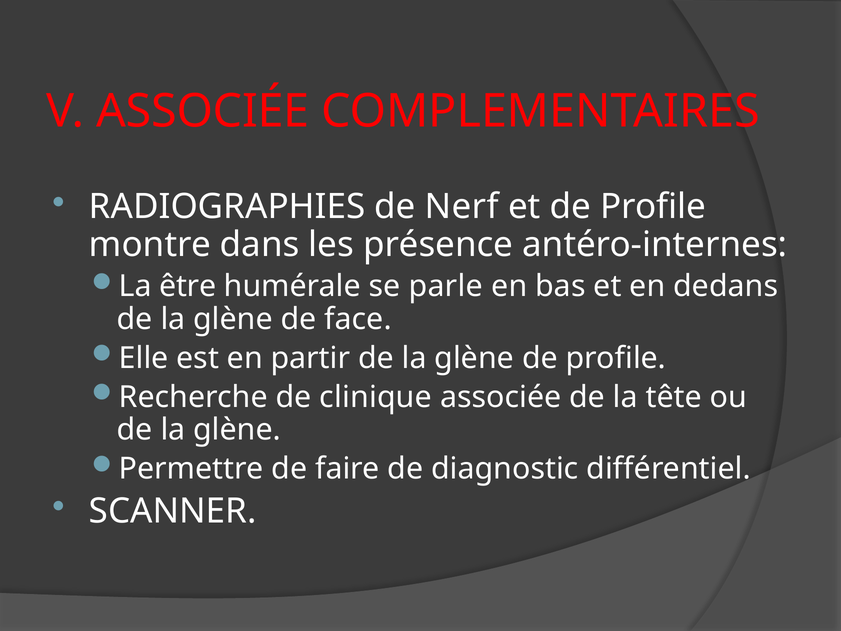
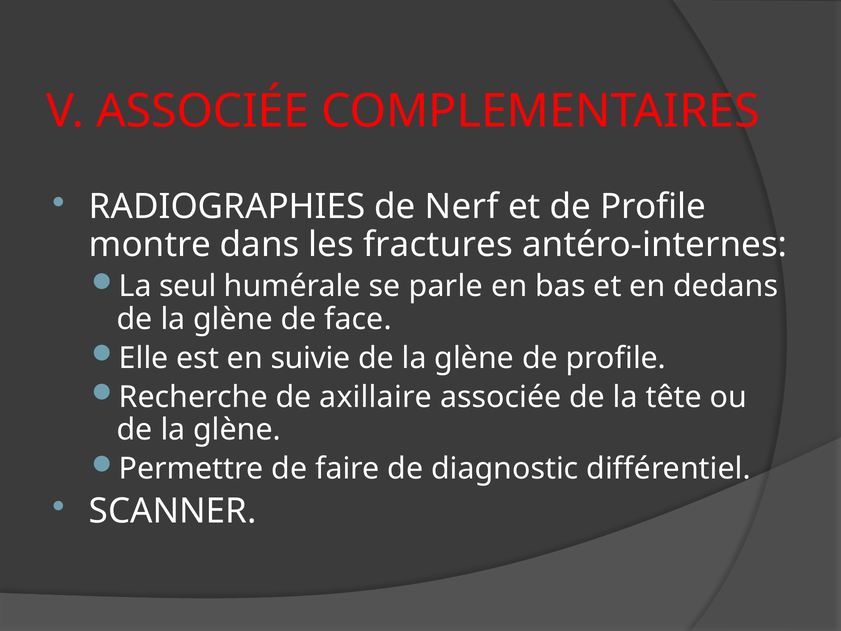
présence: présence -> fractures
être: être -> seul
partir: partir -> suivie
clinique: clinique -> axillaire
